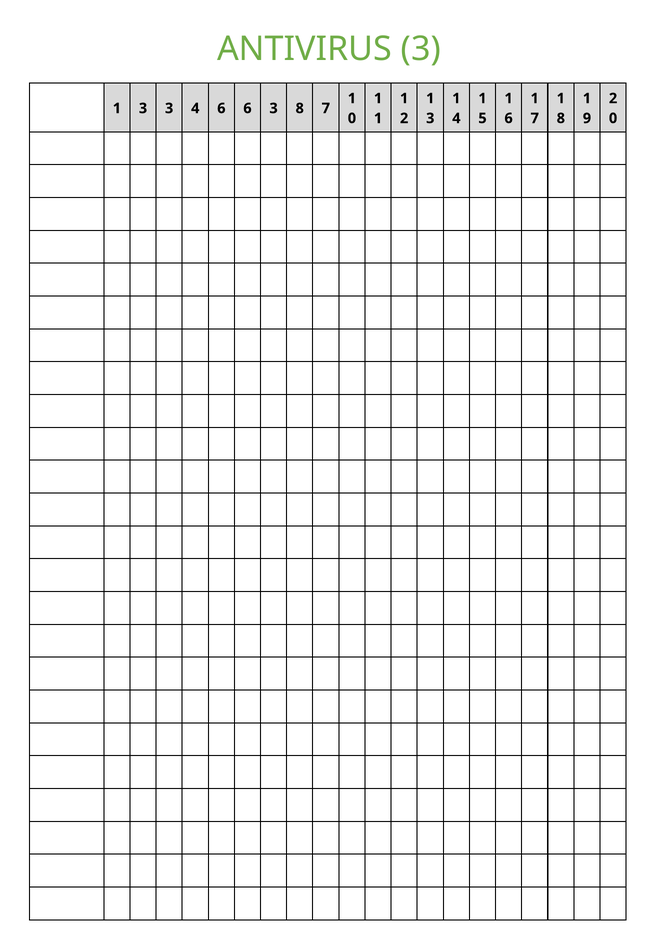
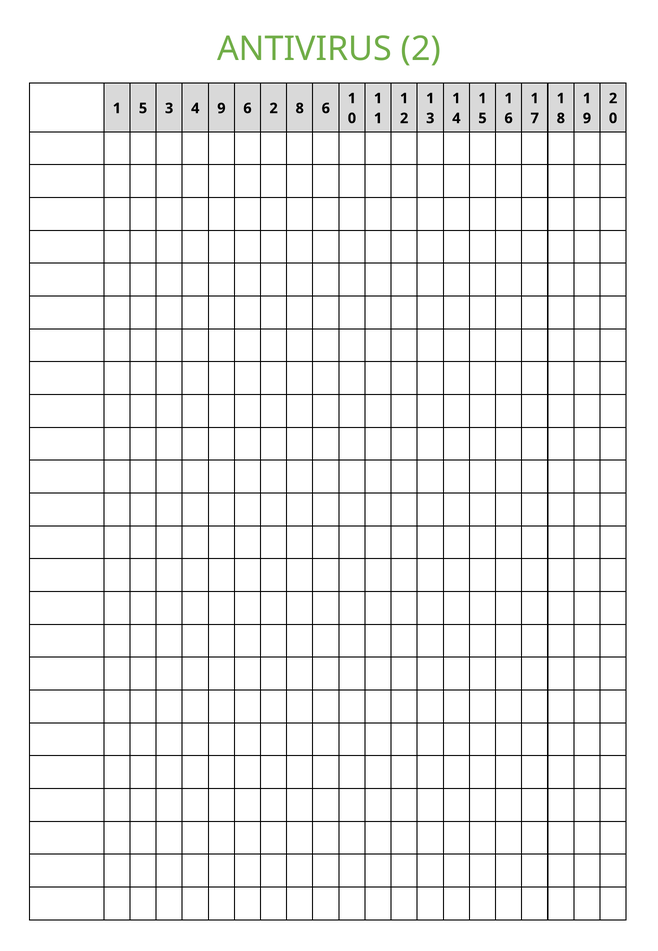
ANTIVIRUS 3: 3 -> 2
3 at (143, 108): 3 -> 5
4 6: 6 -> 9
6 3: 3 -> 2
8 7: 7 -> 6
